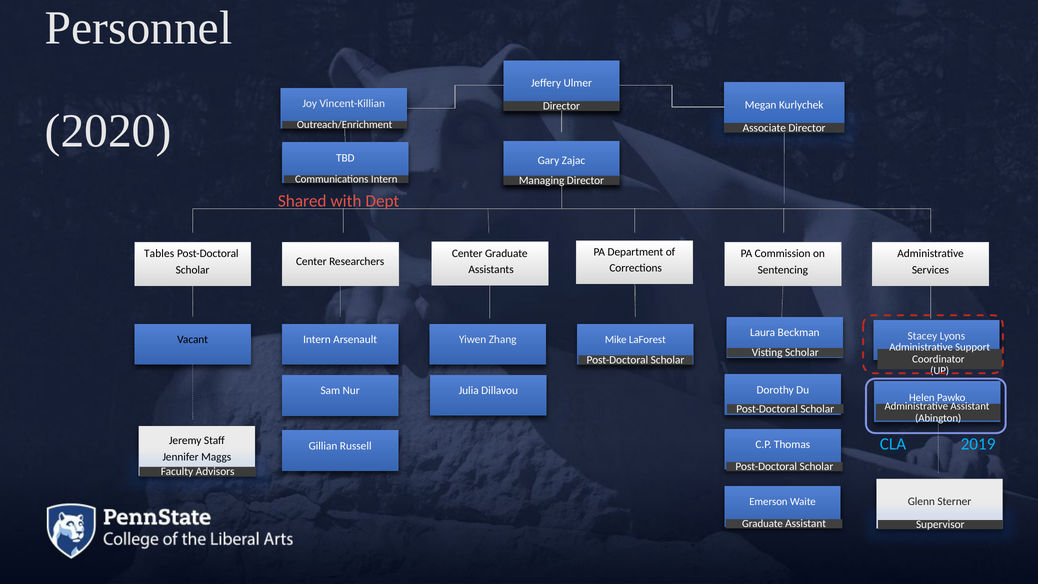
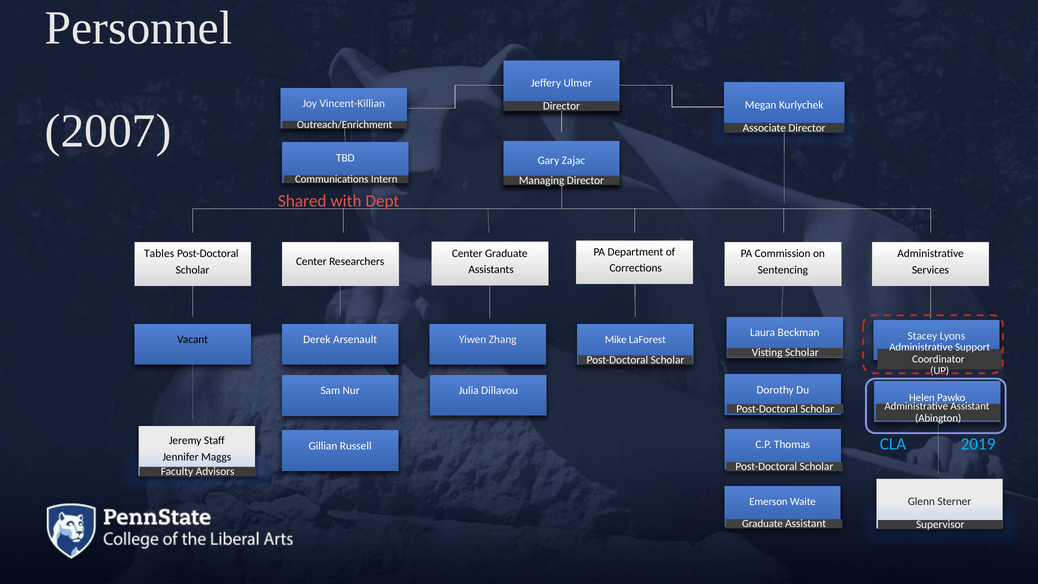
2020: 2020 -> 2007
Intern at (317, 340): Intern -> Derek
